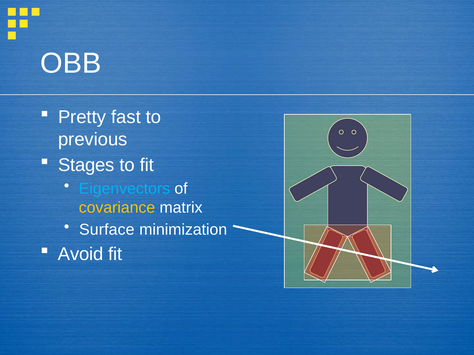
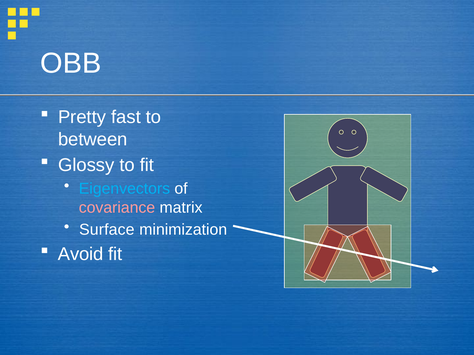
previous: previous -> between
Stages: Stages -> Glossy
covariance colour: yellow -> pink
